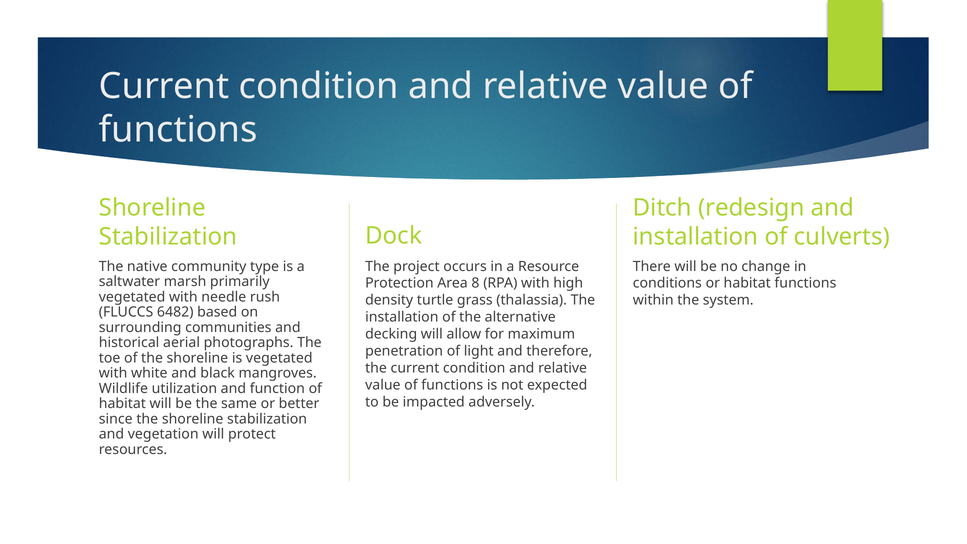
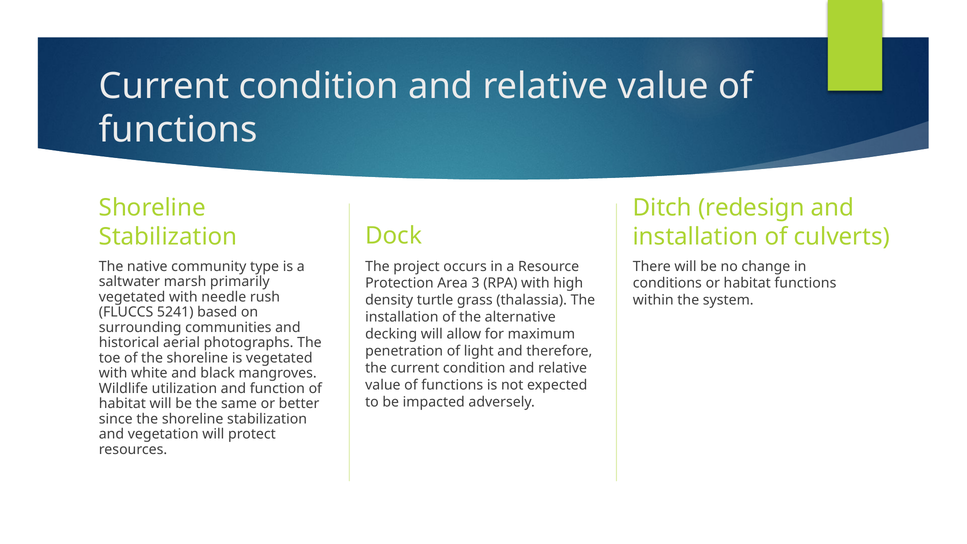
8: 8 -> 3
6482: 6482 -> 5241
